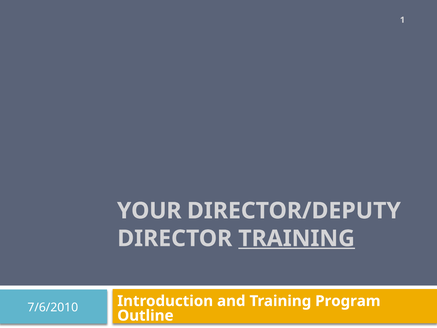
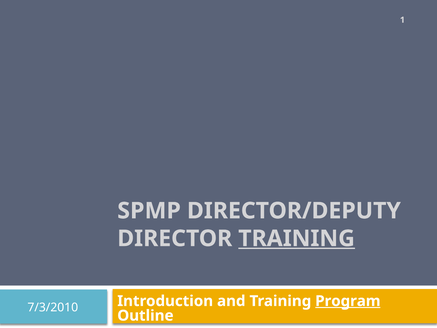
YOUR: YOUR -> SPMP
Program underline: none -> present
7/6/2010: 7/6/2010 -> 7/3/2010
